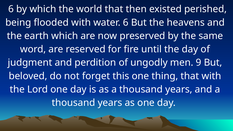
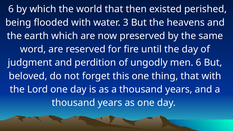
water 6: 6 -> 3
men 9: 9 -> 6
